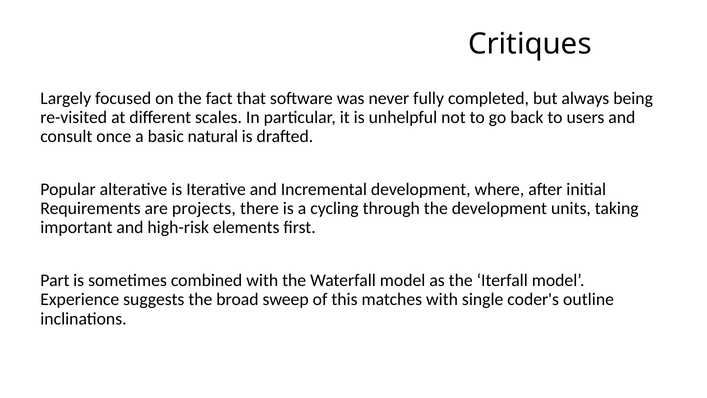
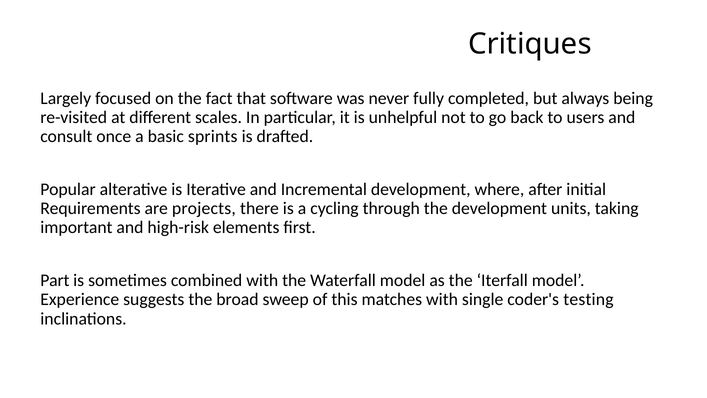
natural: natural -> sprints
outline: outline -> testing
